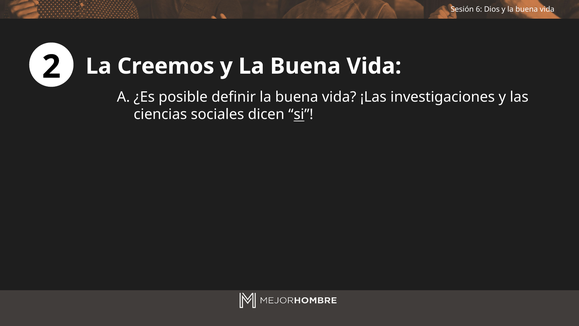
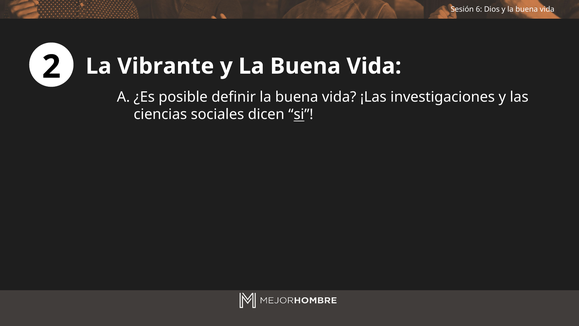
Creemos: Creemos -> Vibrante
